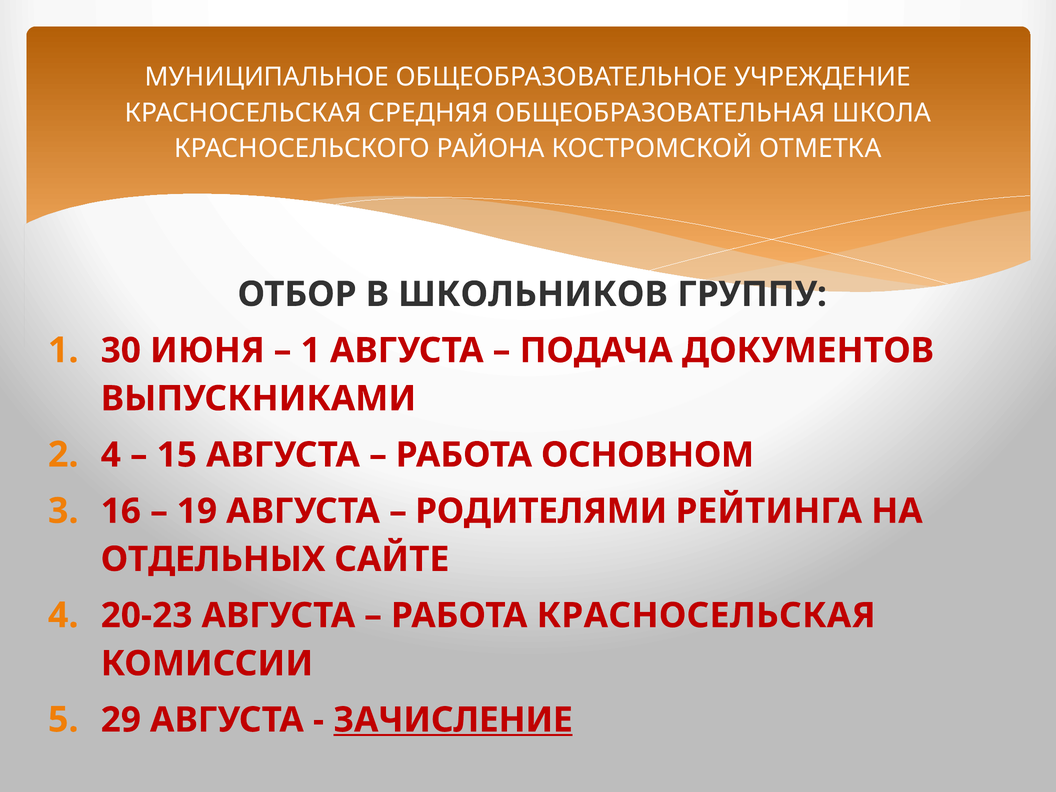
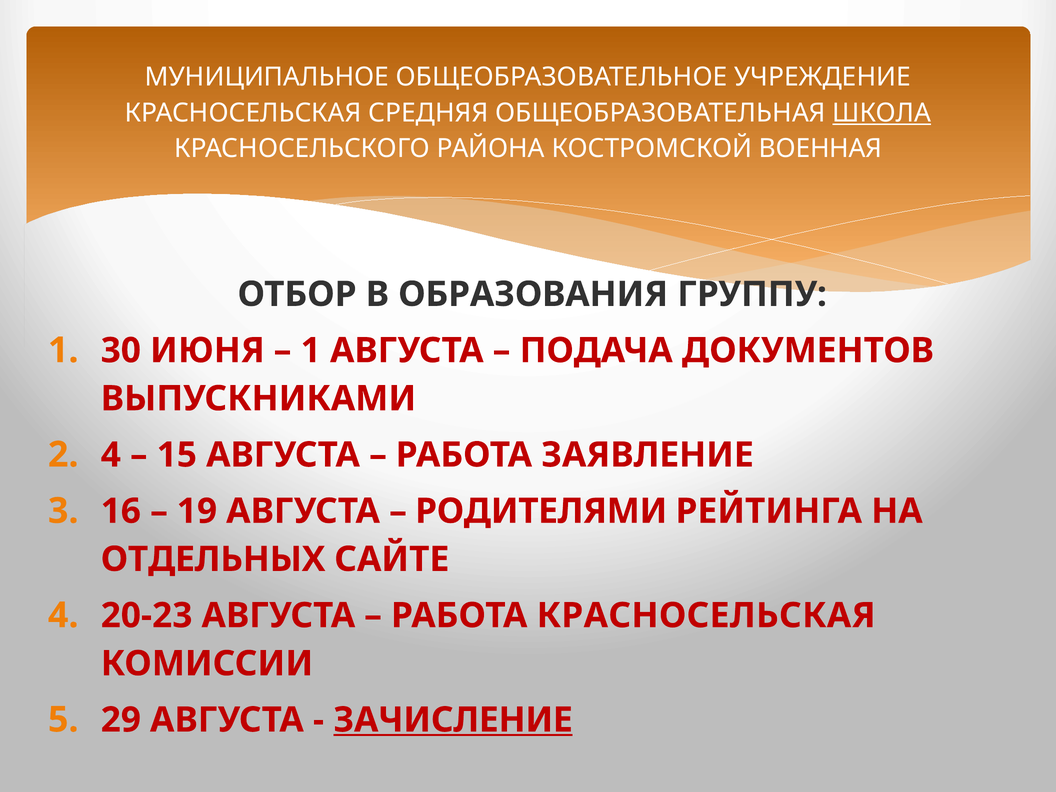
ШКОЛА underline: none -> present
ОТМЕТКА: ОТМЕТКА -> ВОЕННАЯ
ШКОЛЬНИКОВ: ШКОЛЬНИКОВ -> ОБРАЗОВАНИЯ
ОСНОВНОМ: ОСНОВНОМ -> ЗАЯВЛЕНИЕ
